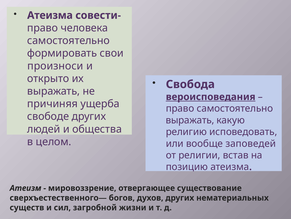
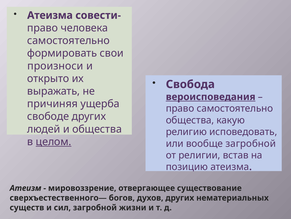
выражать at (190, 120): выражать -> общества
целом underline: none -> present
вообще заповедей: заповедей -> загробной
